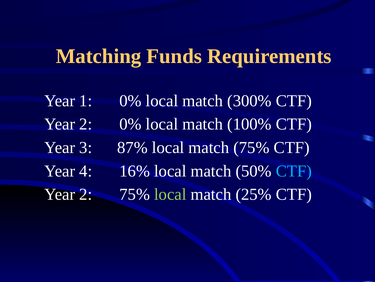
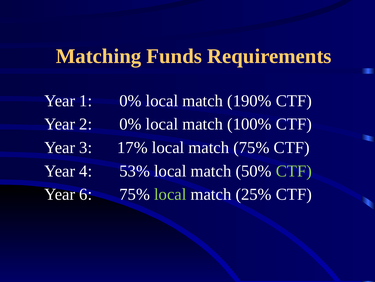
300%: 300% -> 190%
87%: 87% -> 17%
16%: 16% -> 53%
CTF at (294, 171) colour: light blue -> light green
2 at (86, 194): 2 -> 6
